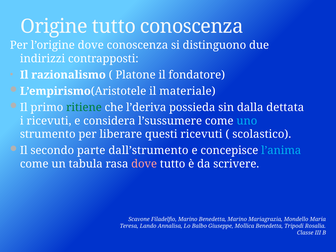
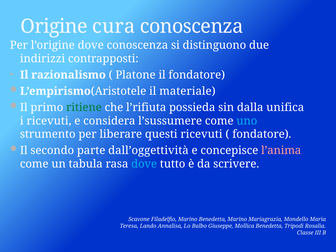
Origine tutto: tutto -> cura
l’deriva: l’deriva -> l’rifiuta
dettata: dettata -> unifica
scolastico at (262, 134): scolastico -> fondatore
dall’strumento: dall’strumento -> dall’oggettività
l’anima colour: light blue -> pink
dove at (144, 164) colour: pink -> light blue
